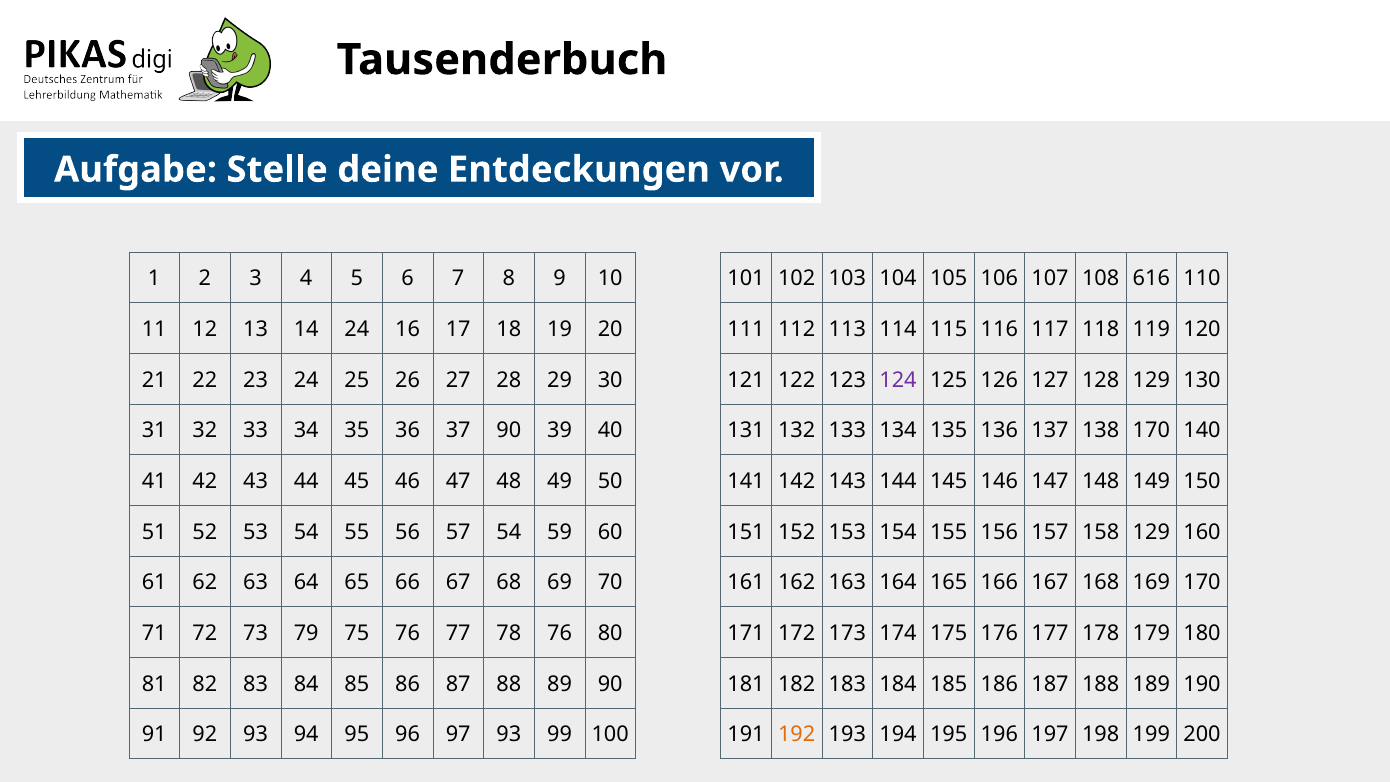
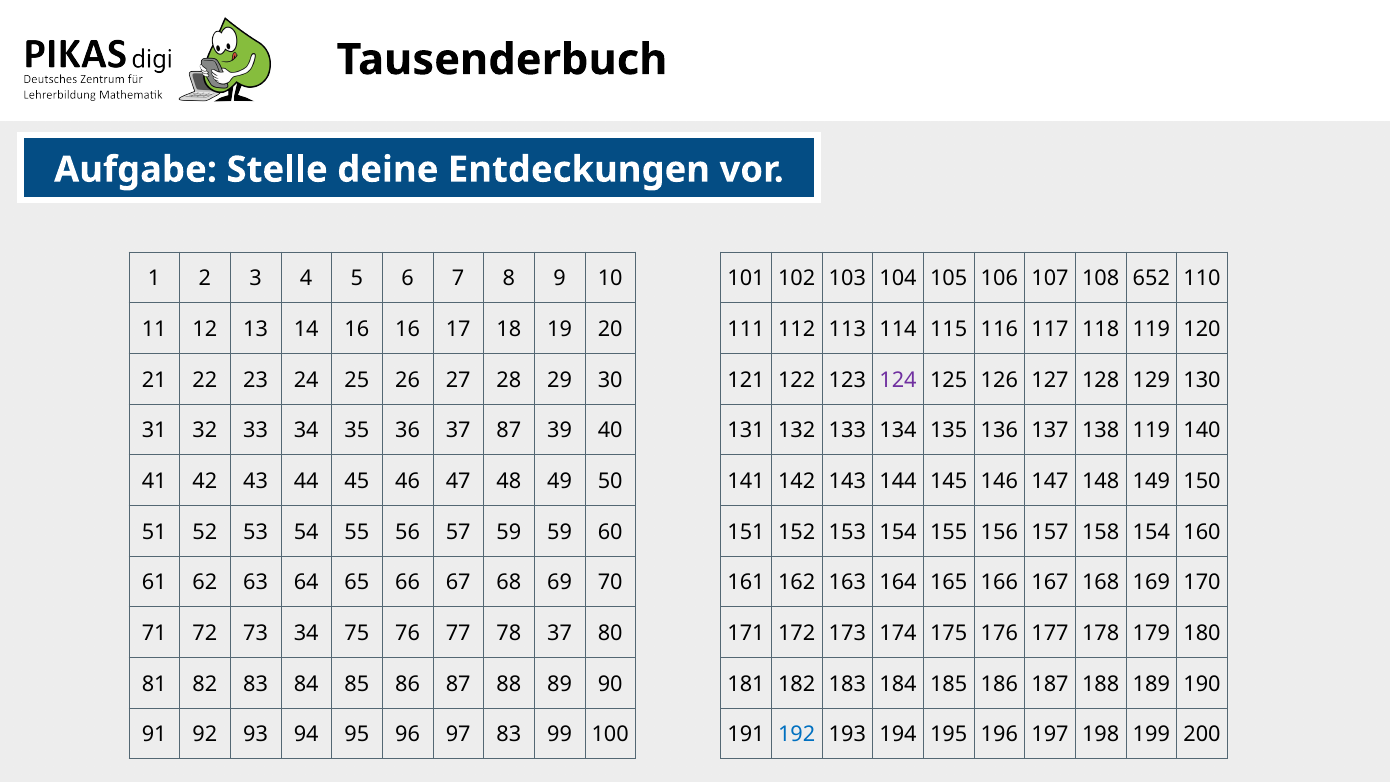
616: 616 -> 652
14 24: 24 -> 16
37 90: 90 -> 87
138 170: 170 -> 119
57 54: 54 -> 59
158 129: 129 -> 154
73 79: 79 -> 34
78 76: 76 -> 37
97 93: 93 -> 83
192 colour: orange -> blue
